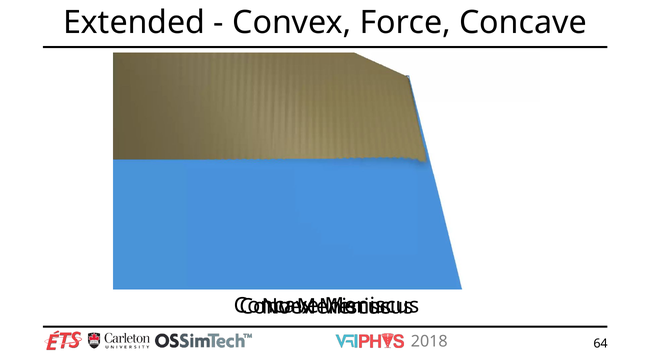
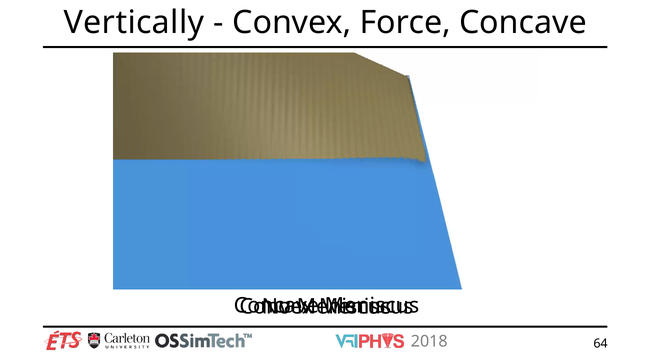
Extended: Extended -> Vertically
